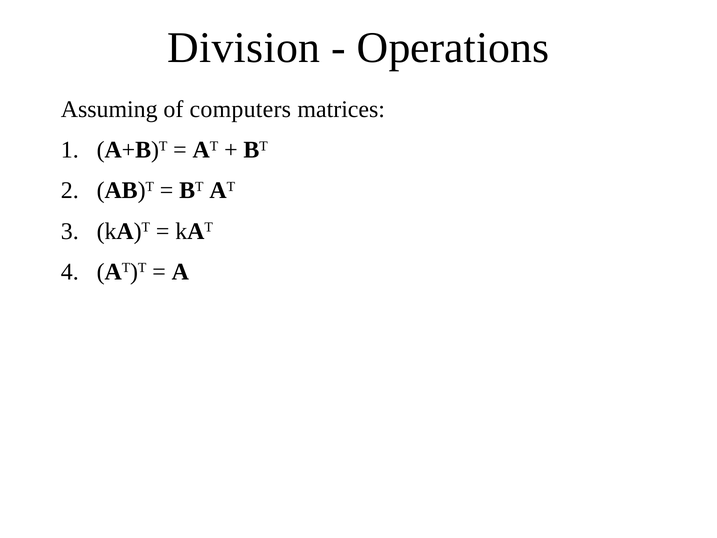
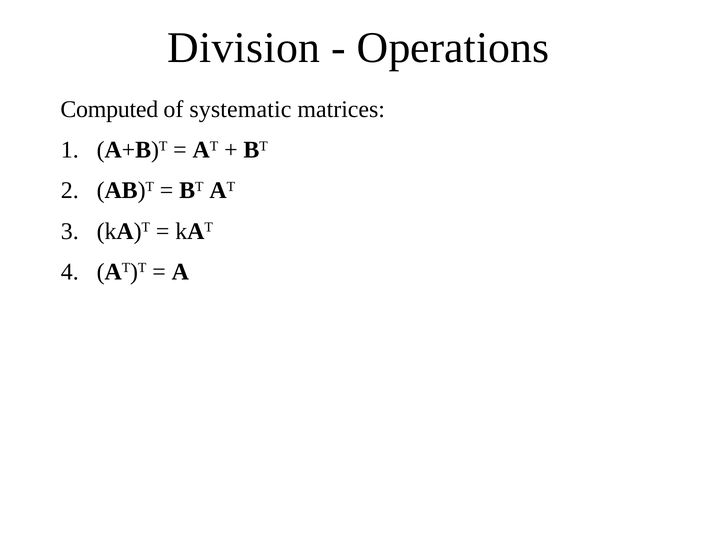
Assuming: Assuming -> Computed
computers: computers -> systematic
